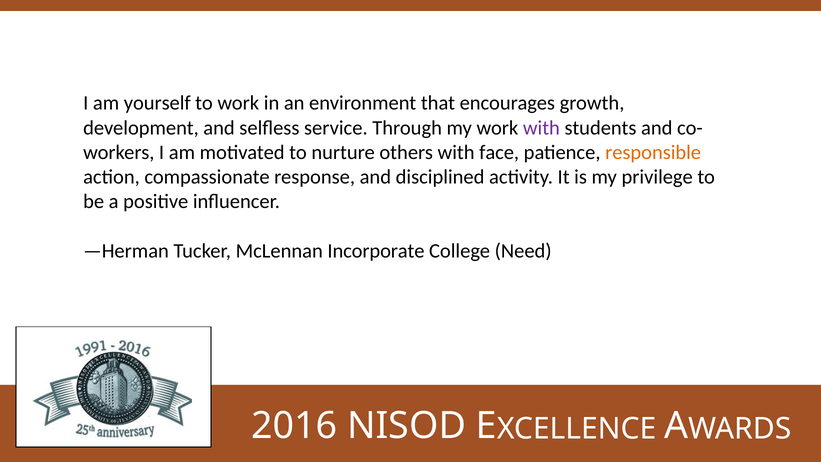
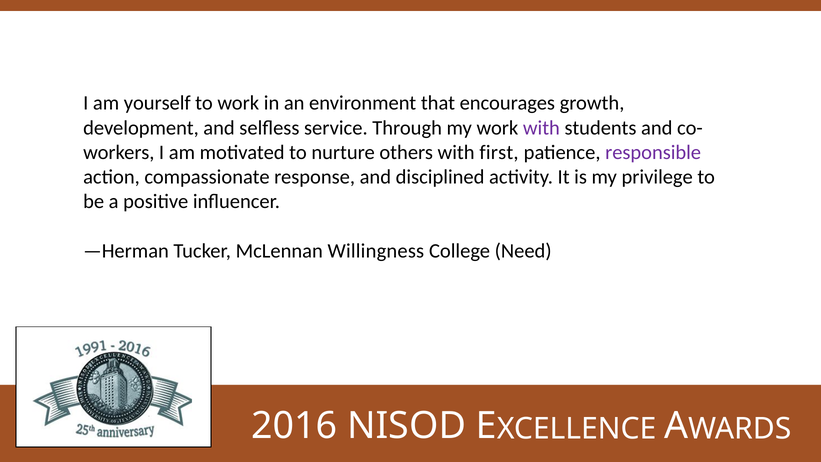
face: face -> first
responsible colour: orange -> purple
Incorporate: Incorporate -> Willingness
